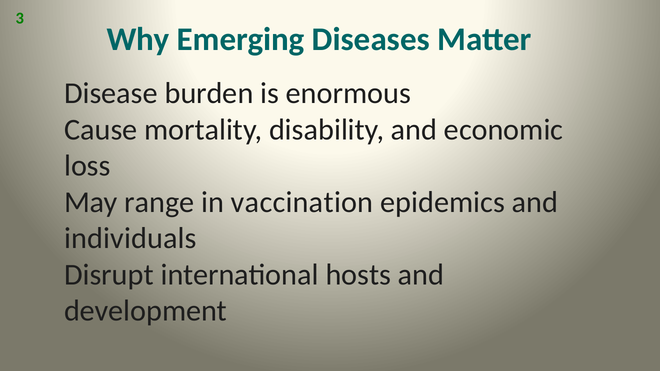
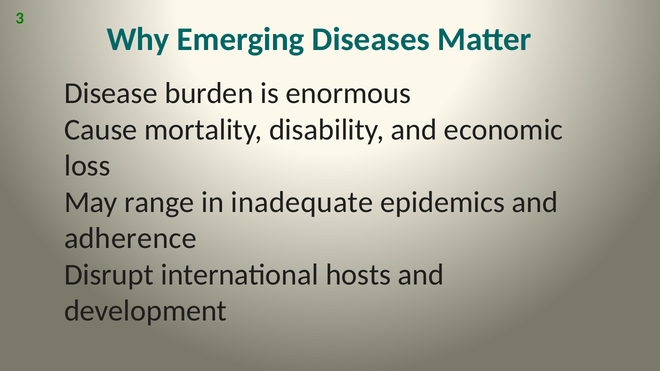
vaccination: vaccination -> inadequate
individuals: individuals -> adherence
